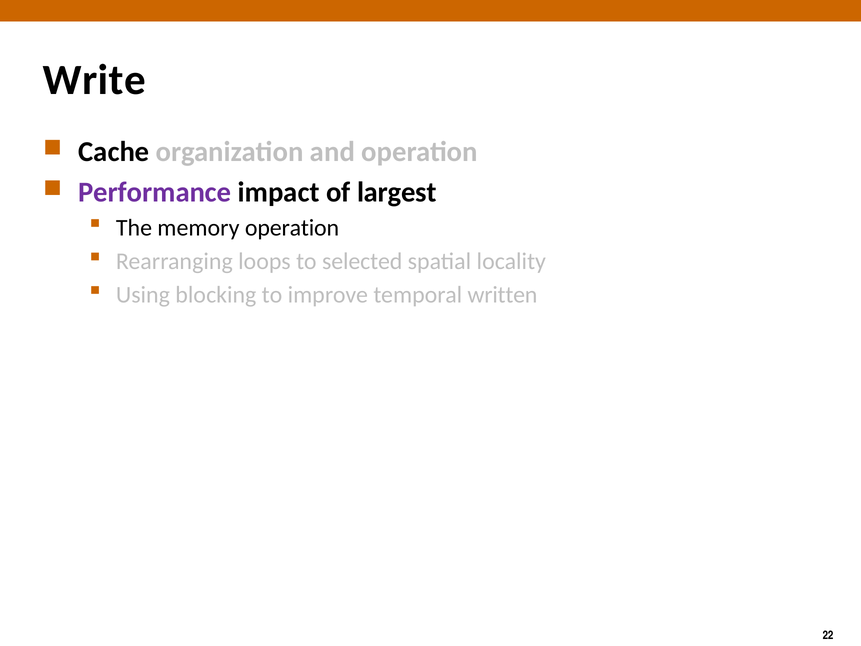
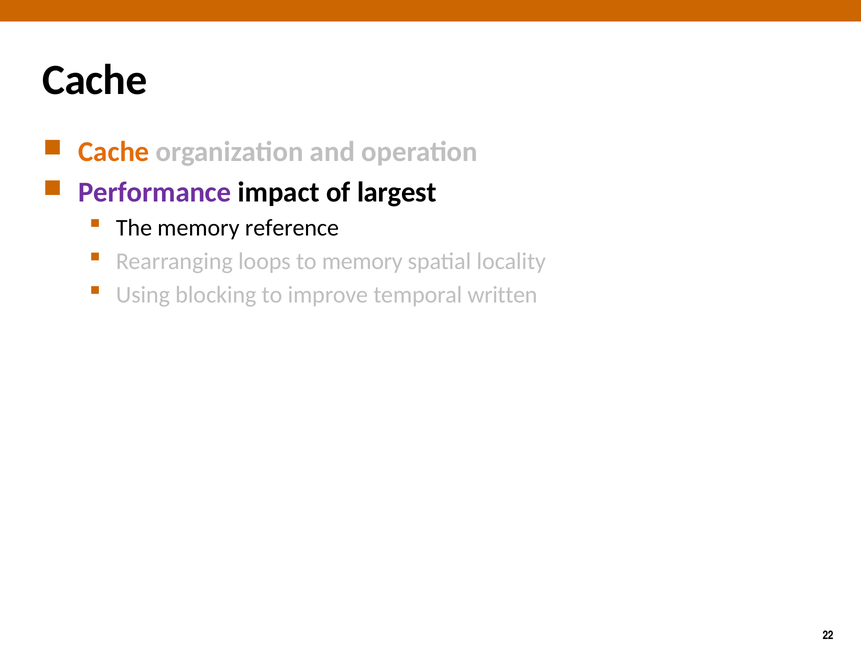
Write at (94, 80): Write -> Cache
Cache at (114, 152) colour: black -> orange
memory operation: operation -> reference
to selected: selected -> memory
